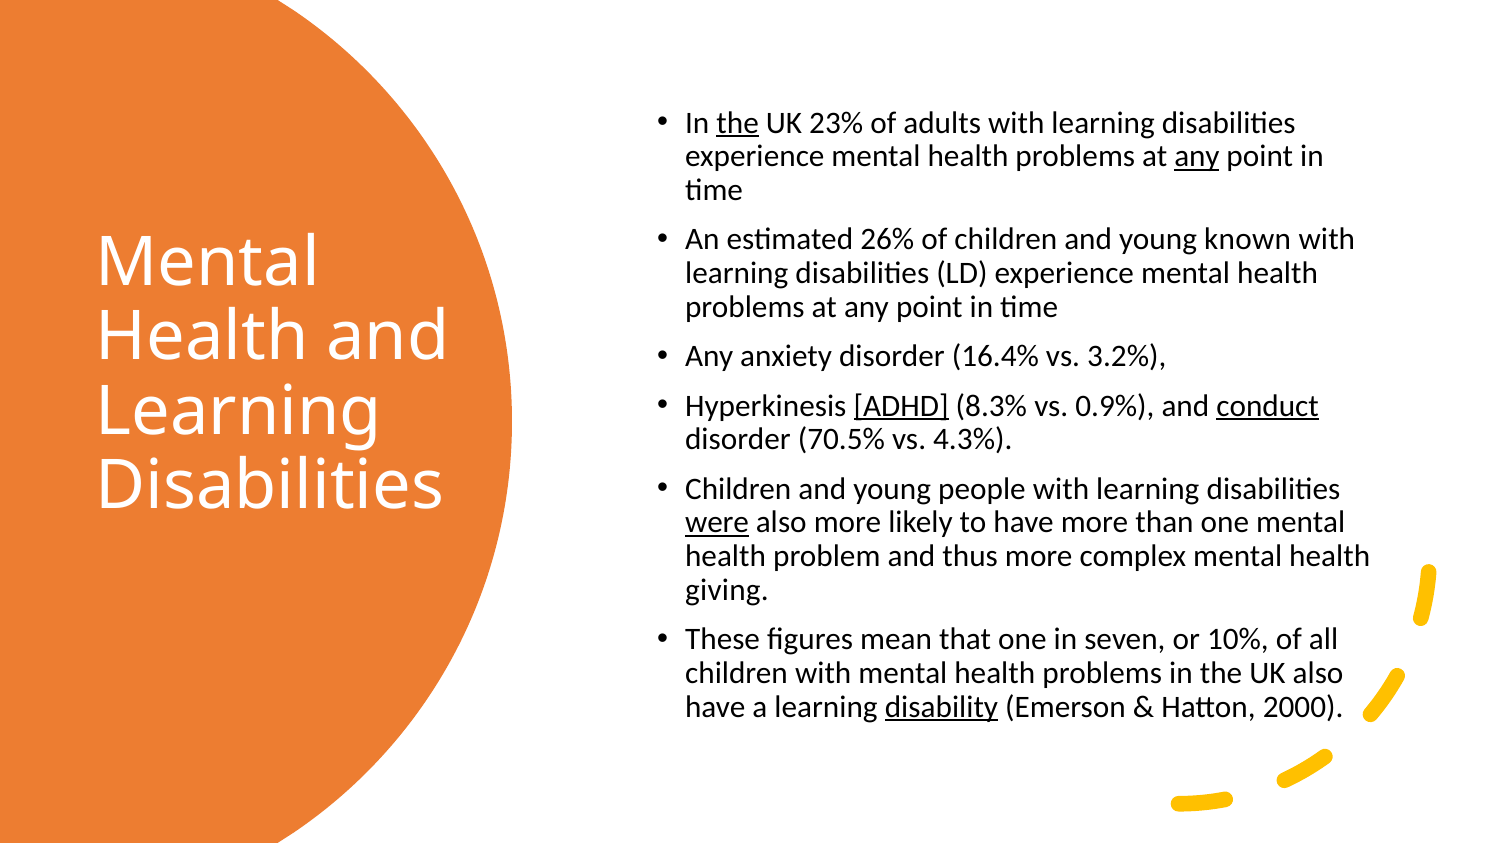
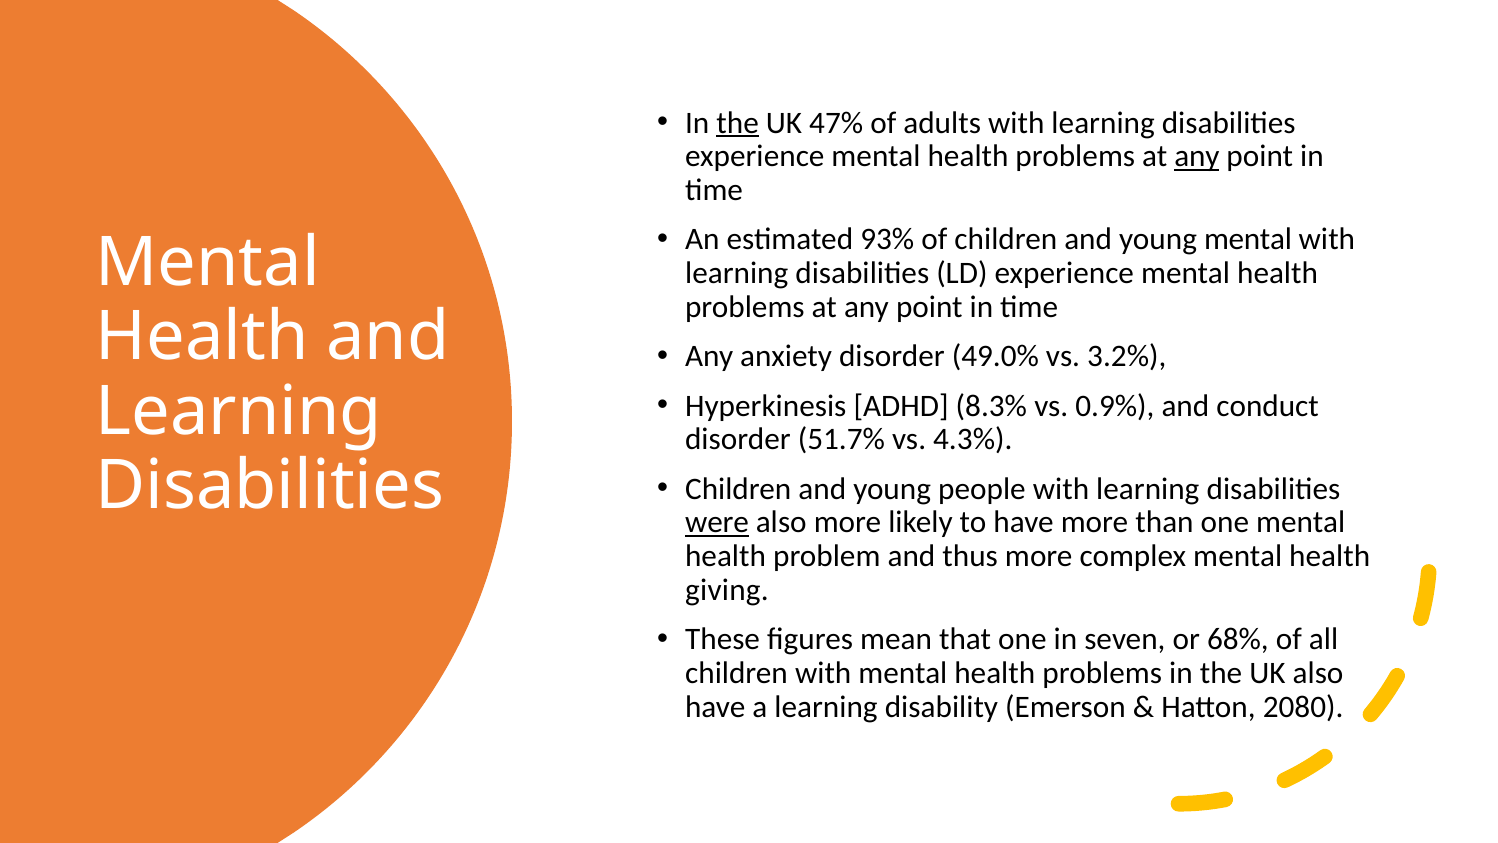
23%: 23% -> 47%
26%: 26% -> 93%
young known: known -> mental
16.4%: 16.4% -> 49.0%
ADHD underline: present -> none
conduct underline: present -> none
70.5%: 70.5% -> 51.7%
10%: 10% -> 68%
disability underline: present -> none
2000: 2000 -> 2080
